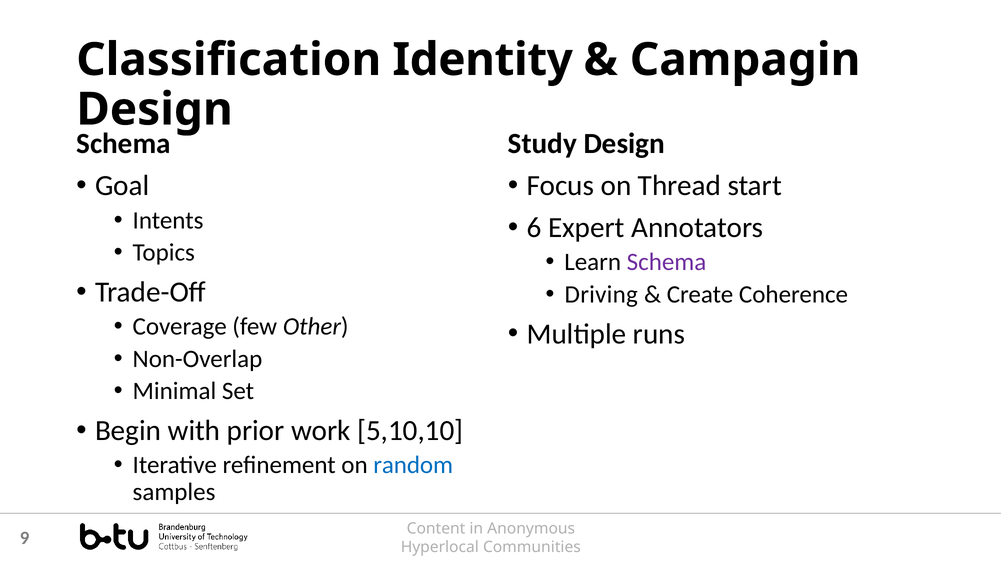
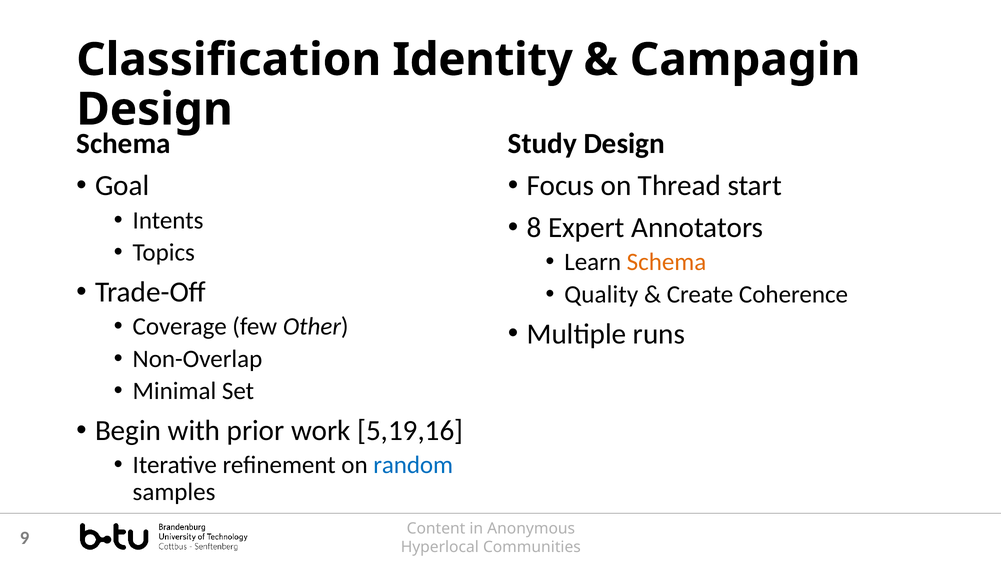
6: 6 -> 8
Schema at (667, 262) colour: purple -> orange
Driving: Driving -> Quality
5,10,10: 5,10,10 -> 5,19,16
